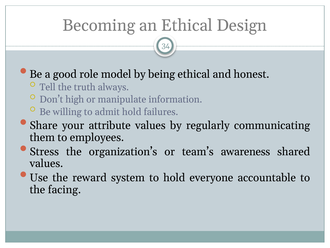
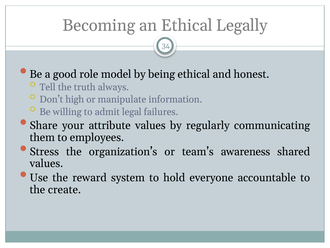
Design: Design -> Legally
admit hold: hold -> legal
facing: facing -> create
